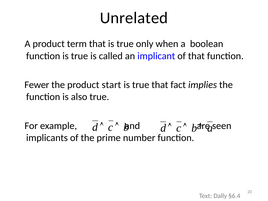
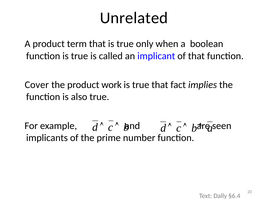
Fewer: Fewer -> Cover
start: start -> work
